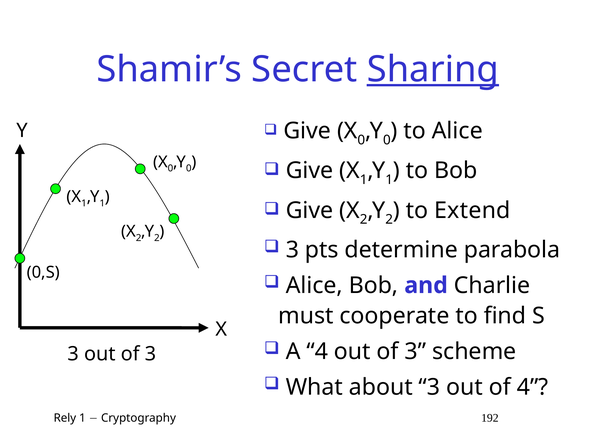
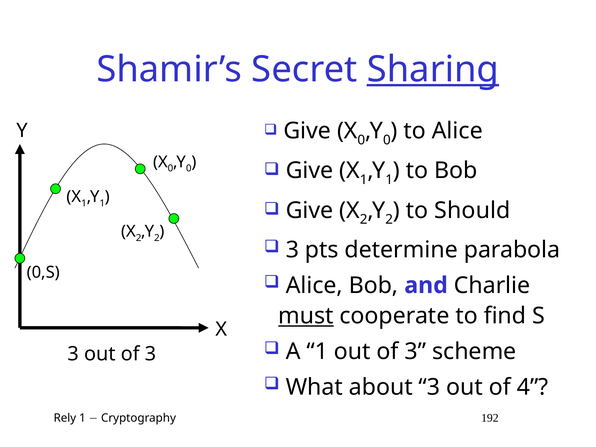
Extend: Extend -> Should
must underline: none -> present
A 4: 4 -> 1
